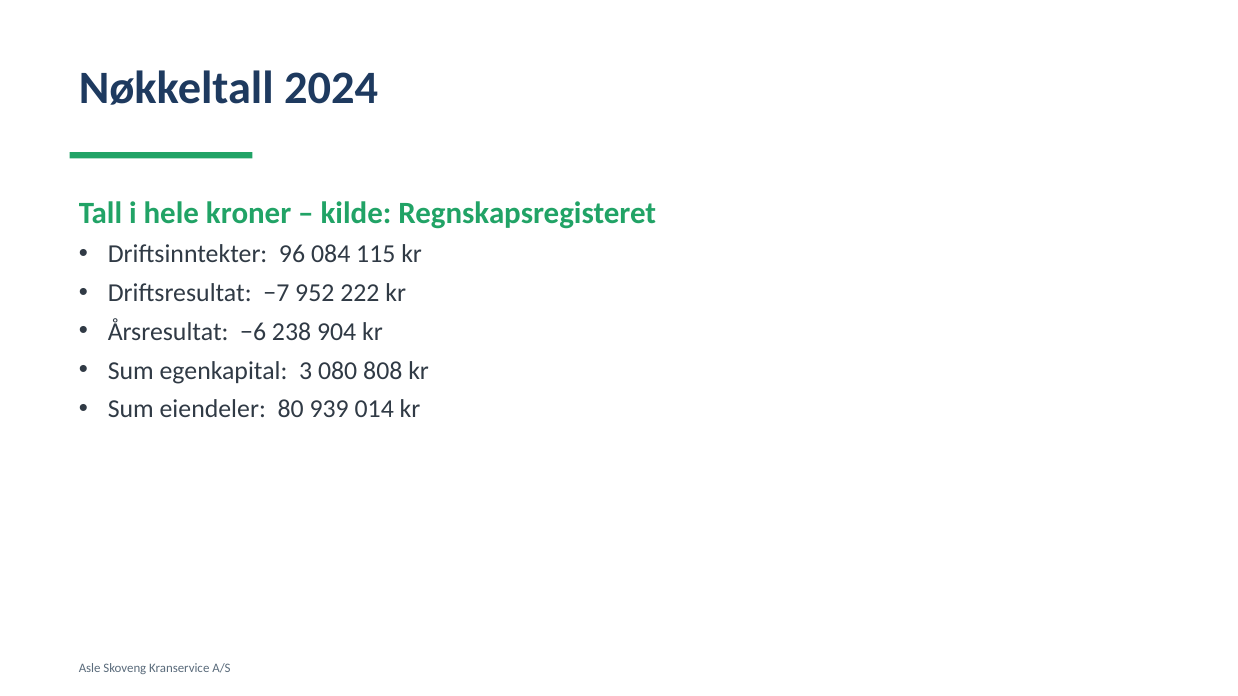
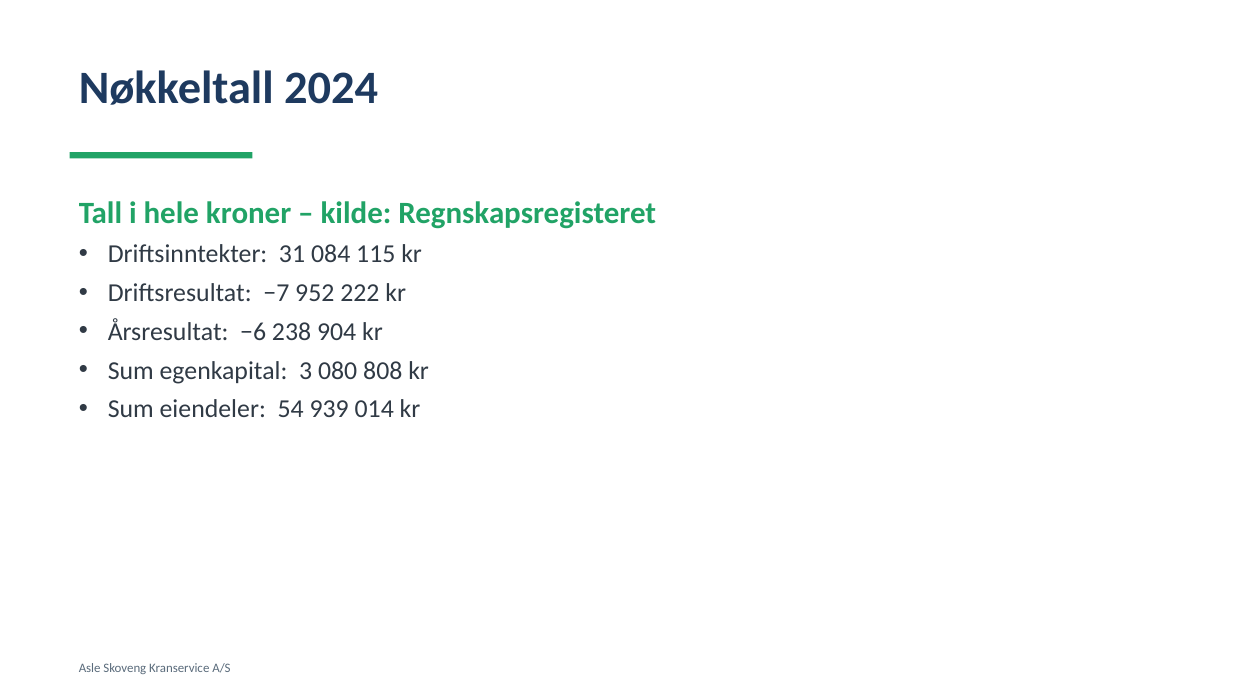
96: 96 -> 31
80: 80 -> 54
